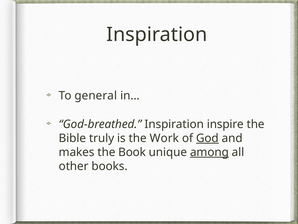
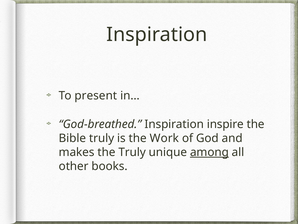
general: general -> present
God underline: present -> none
the Book: Book -> Truly
